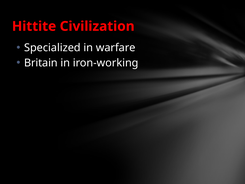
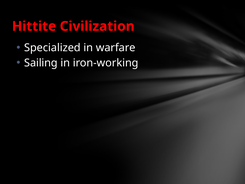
Britain: Britain -> Sailing
